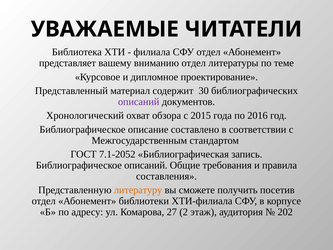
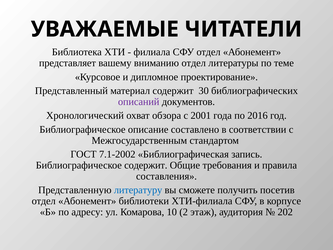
2015: 2015 -> 2001
7.1-2052: 7.1-2052 -> 7.1-2002
Библиографическое описаний: описаний -> содержит
литературу colour: orange -> blue
27: 27 -> 10
